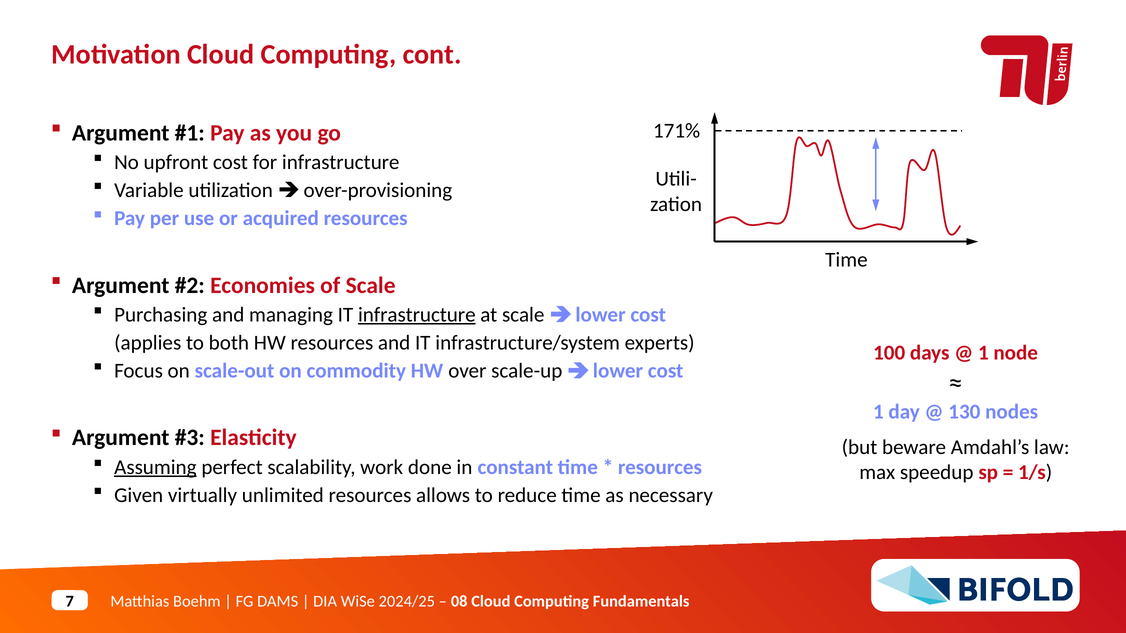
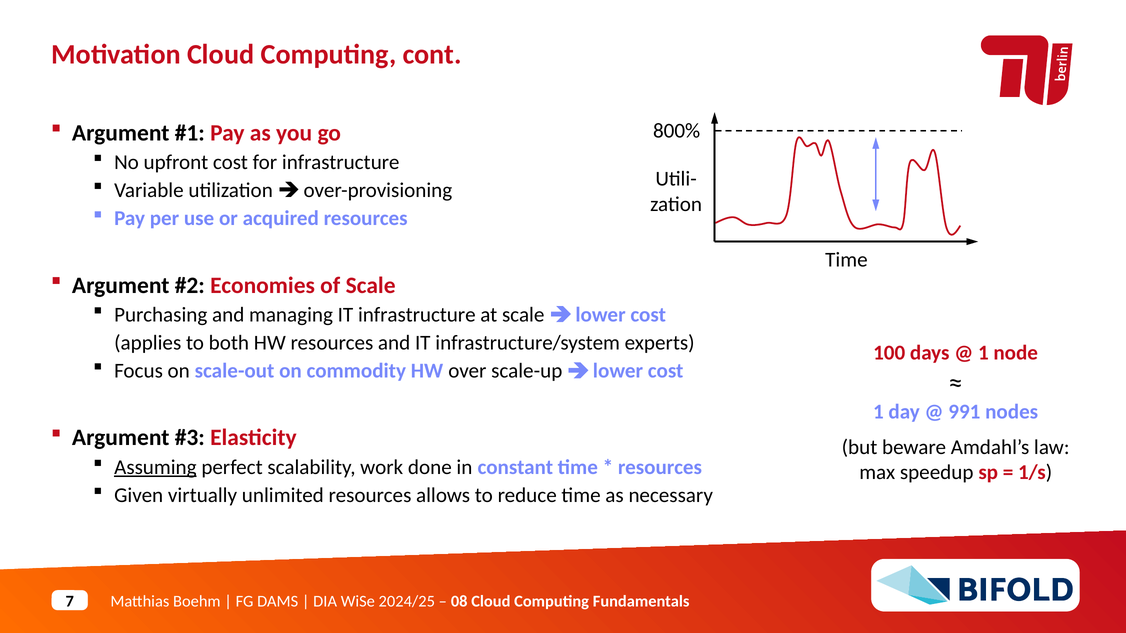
171%: 171% -> 800%
infrastructure at (417, 315) underline: present -> none
130: 130 -> 991
